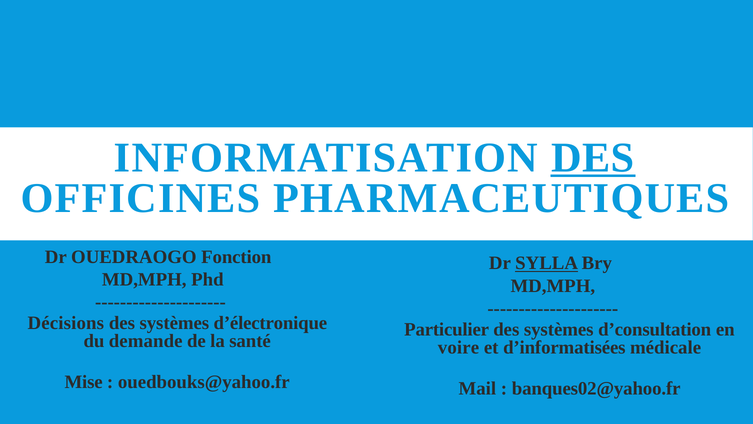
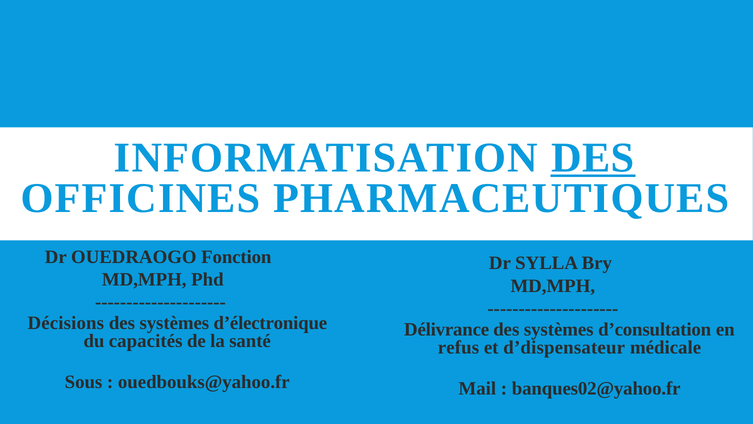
SYLLA underline: present -> none
Particulier: Particulier -> Délivrance
demande: demande -> capacités
voire: voire -> refus
d’informatisées: d’informatisées -> d’dispensateur
Mise: Mise -> Sous
